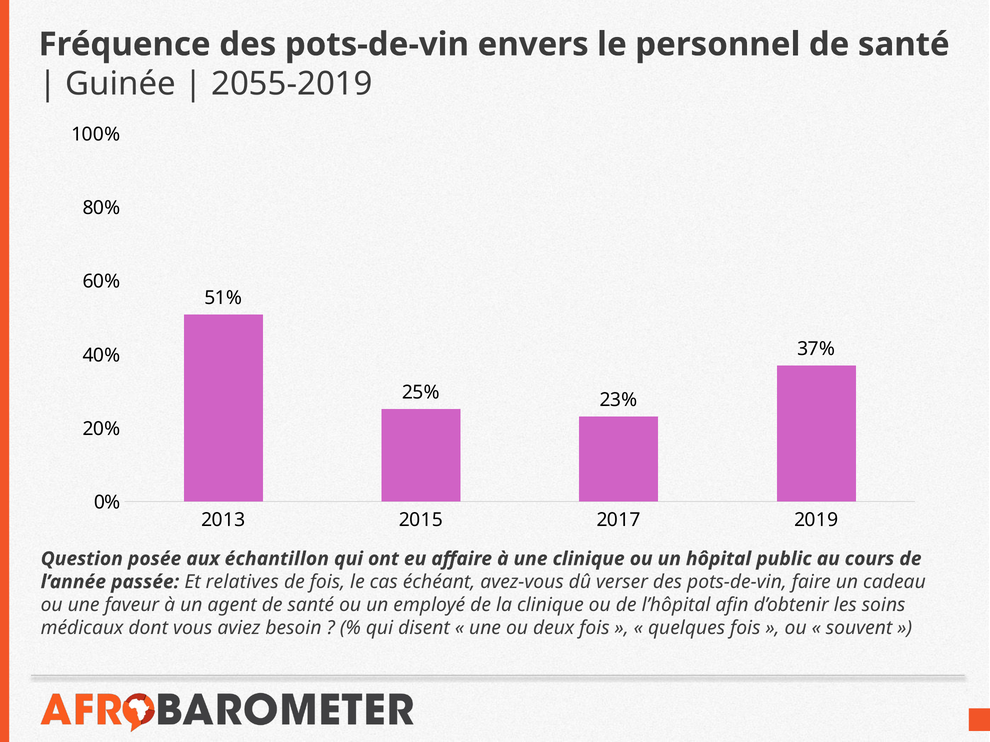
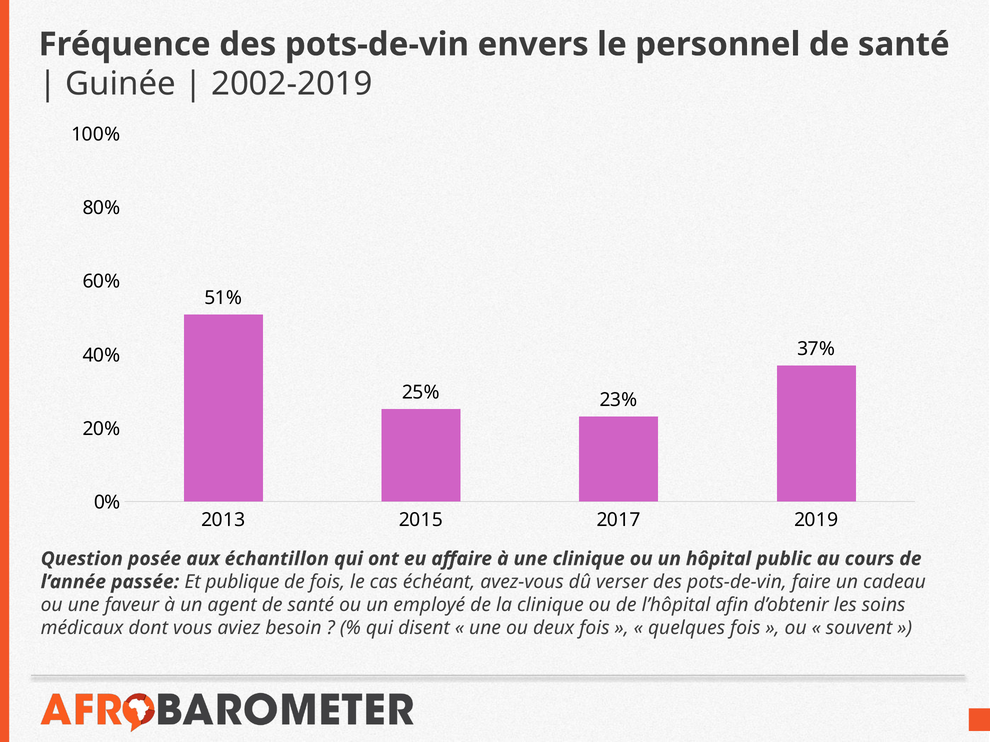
2055-2019: 2055-2019 -> 2002-2019
relatives: relatives -> publique
